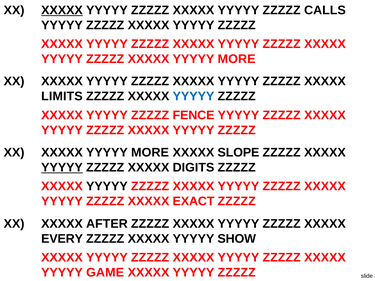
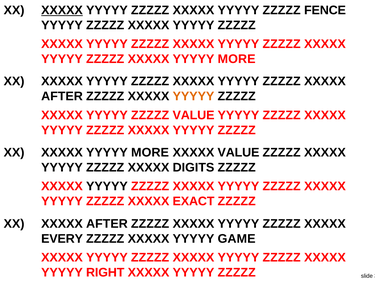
CALLS: CALLS -> FENCE
LIMITS at (62, 96): LIMITS -> AFTER
YYYYY at (193, 96) colour: blue -> orange
ZZZZZ FENCE: FENCE -> VALUE
XXXXX SLOPE: SLOPE -> VALUE
YYYYY at (62, 168) underline: present -> none
SHOW: SHOW -> GAME
GAME: GAME -> RIGHT
